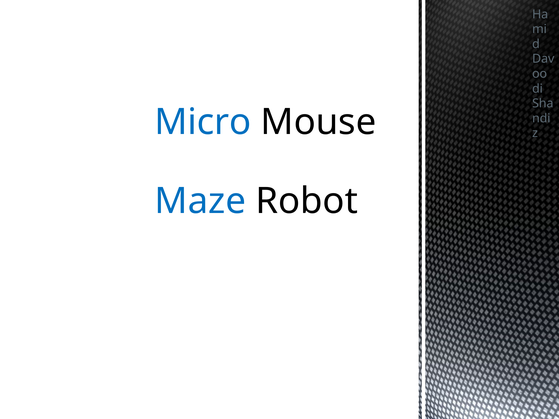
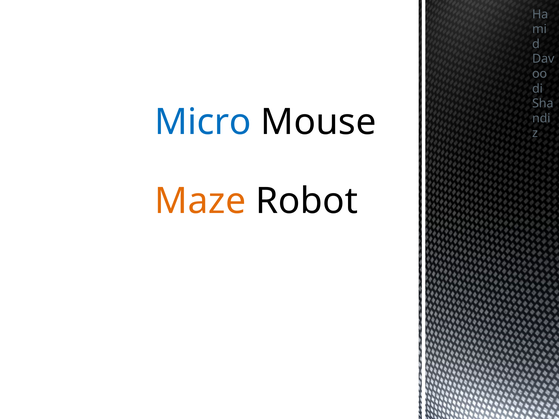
Maze colour: blue -> orange
